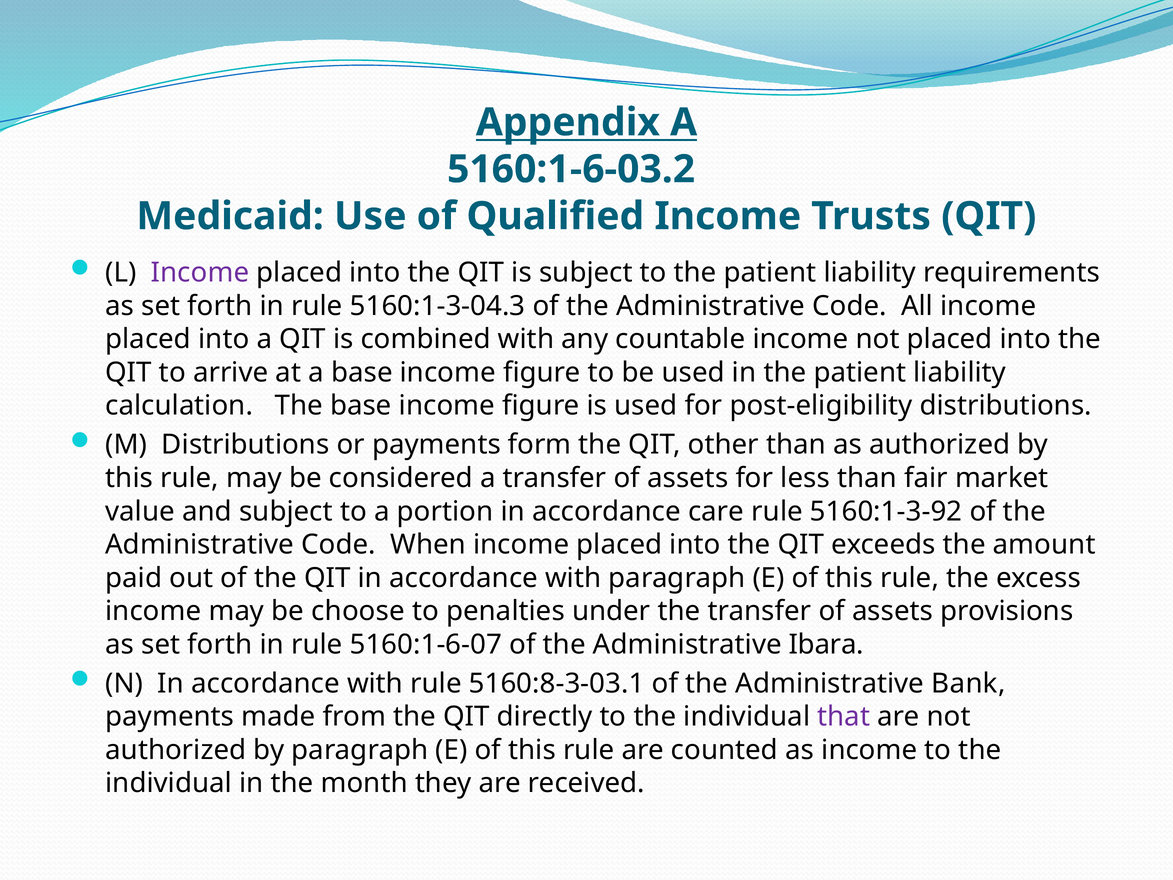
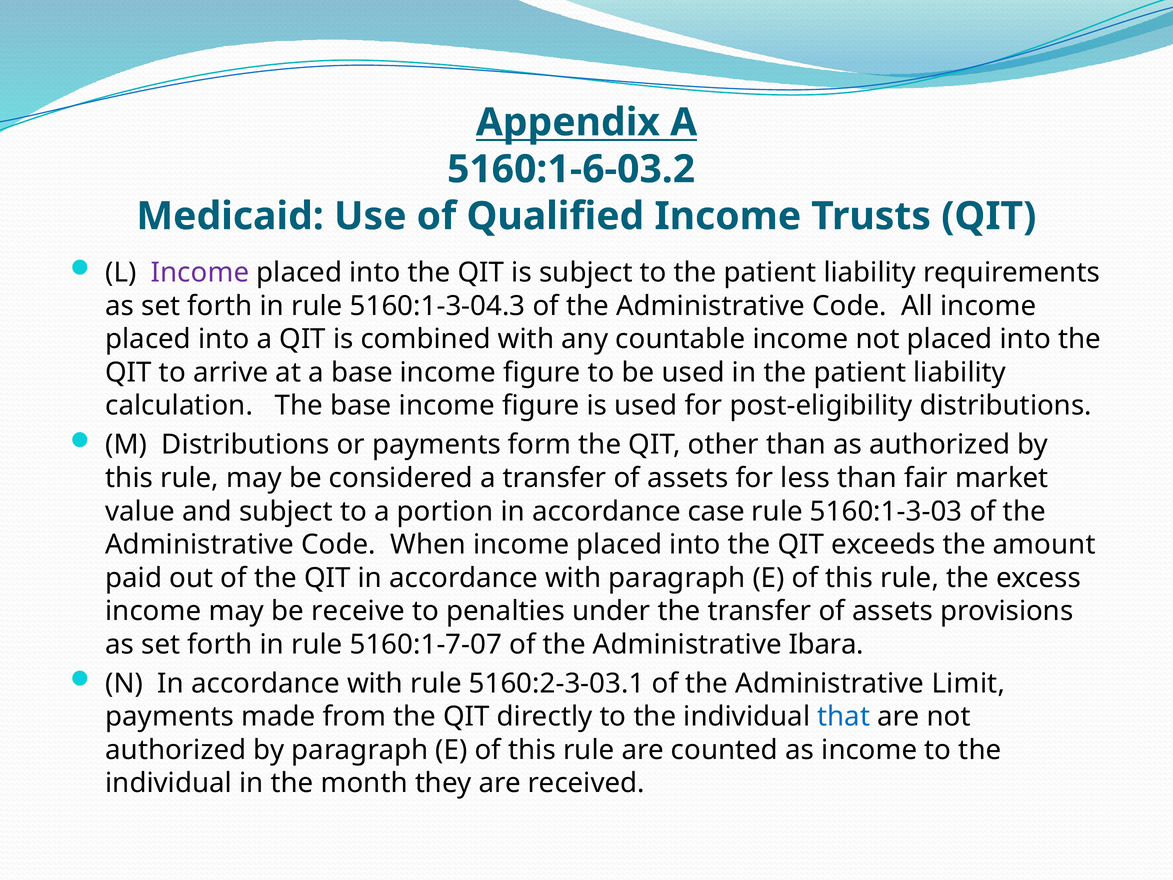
care: care -> case
5160:1-3-92: 5160:1-3-92 -> 5160:1-3-03
choose: choose -> receive
5160:1-6-07: 5160:1-6-07 -> 5160:1-7-07
5160:8-3-03.1: 5160:8-3-03.1 -> 5160:2-3-03.1
Bank: Bank -> Limit
that colour: purple -> blue
